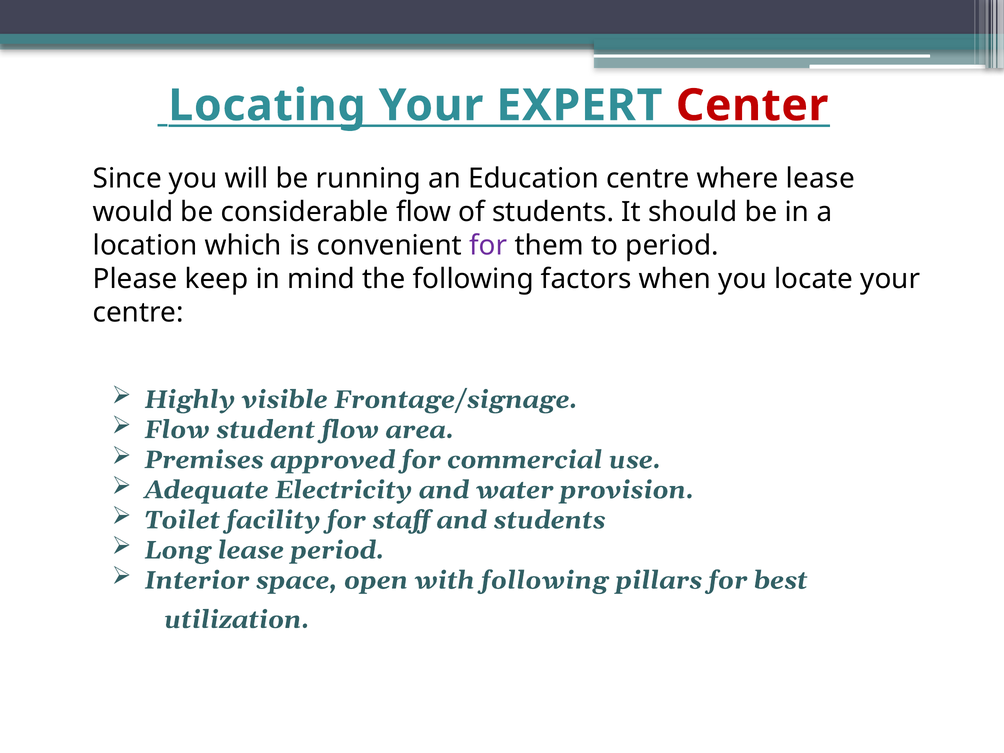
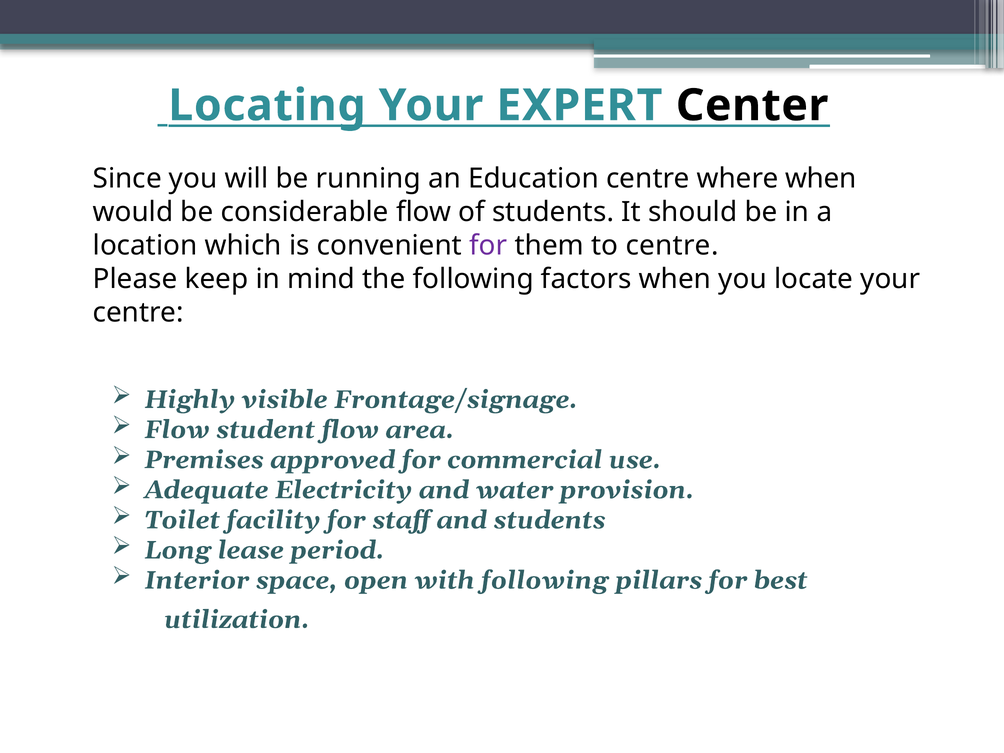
Center colour: red -> black
where lease: lease -> when
to period: period -> centre
